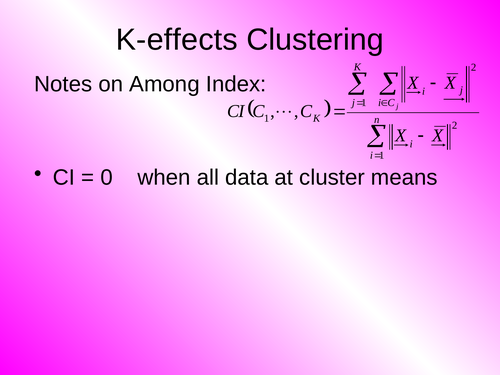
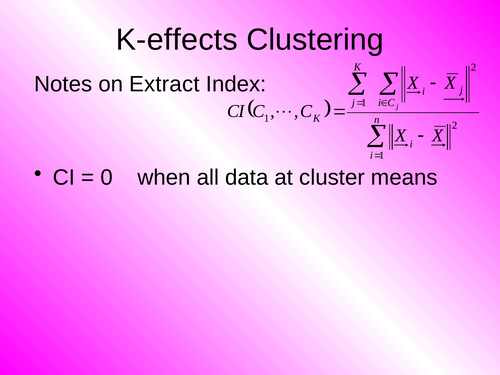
Among: Among -> Extract
